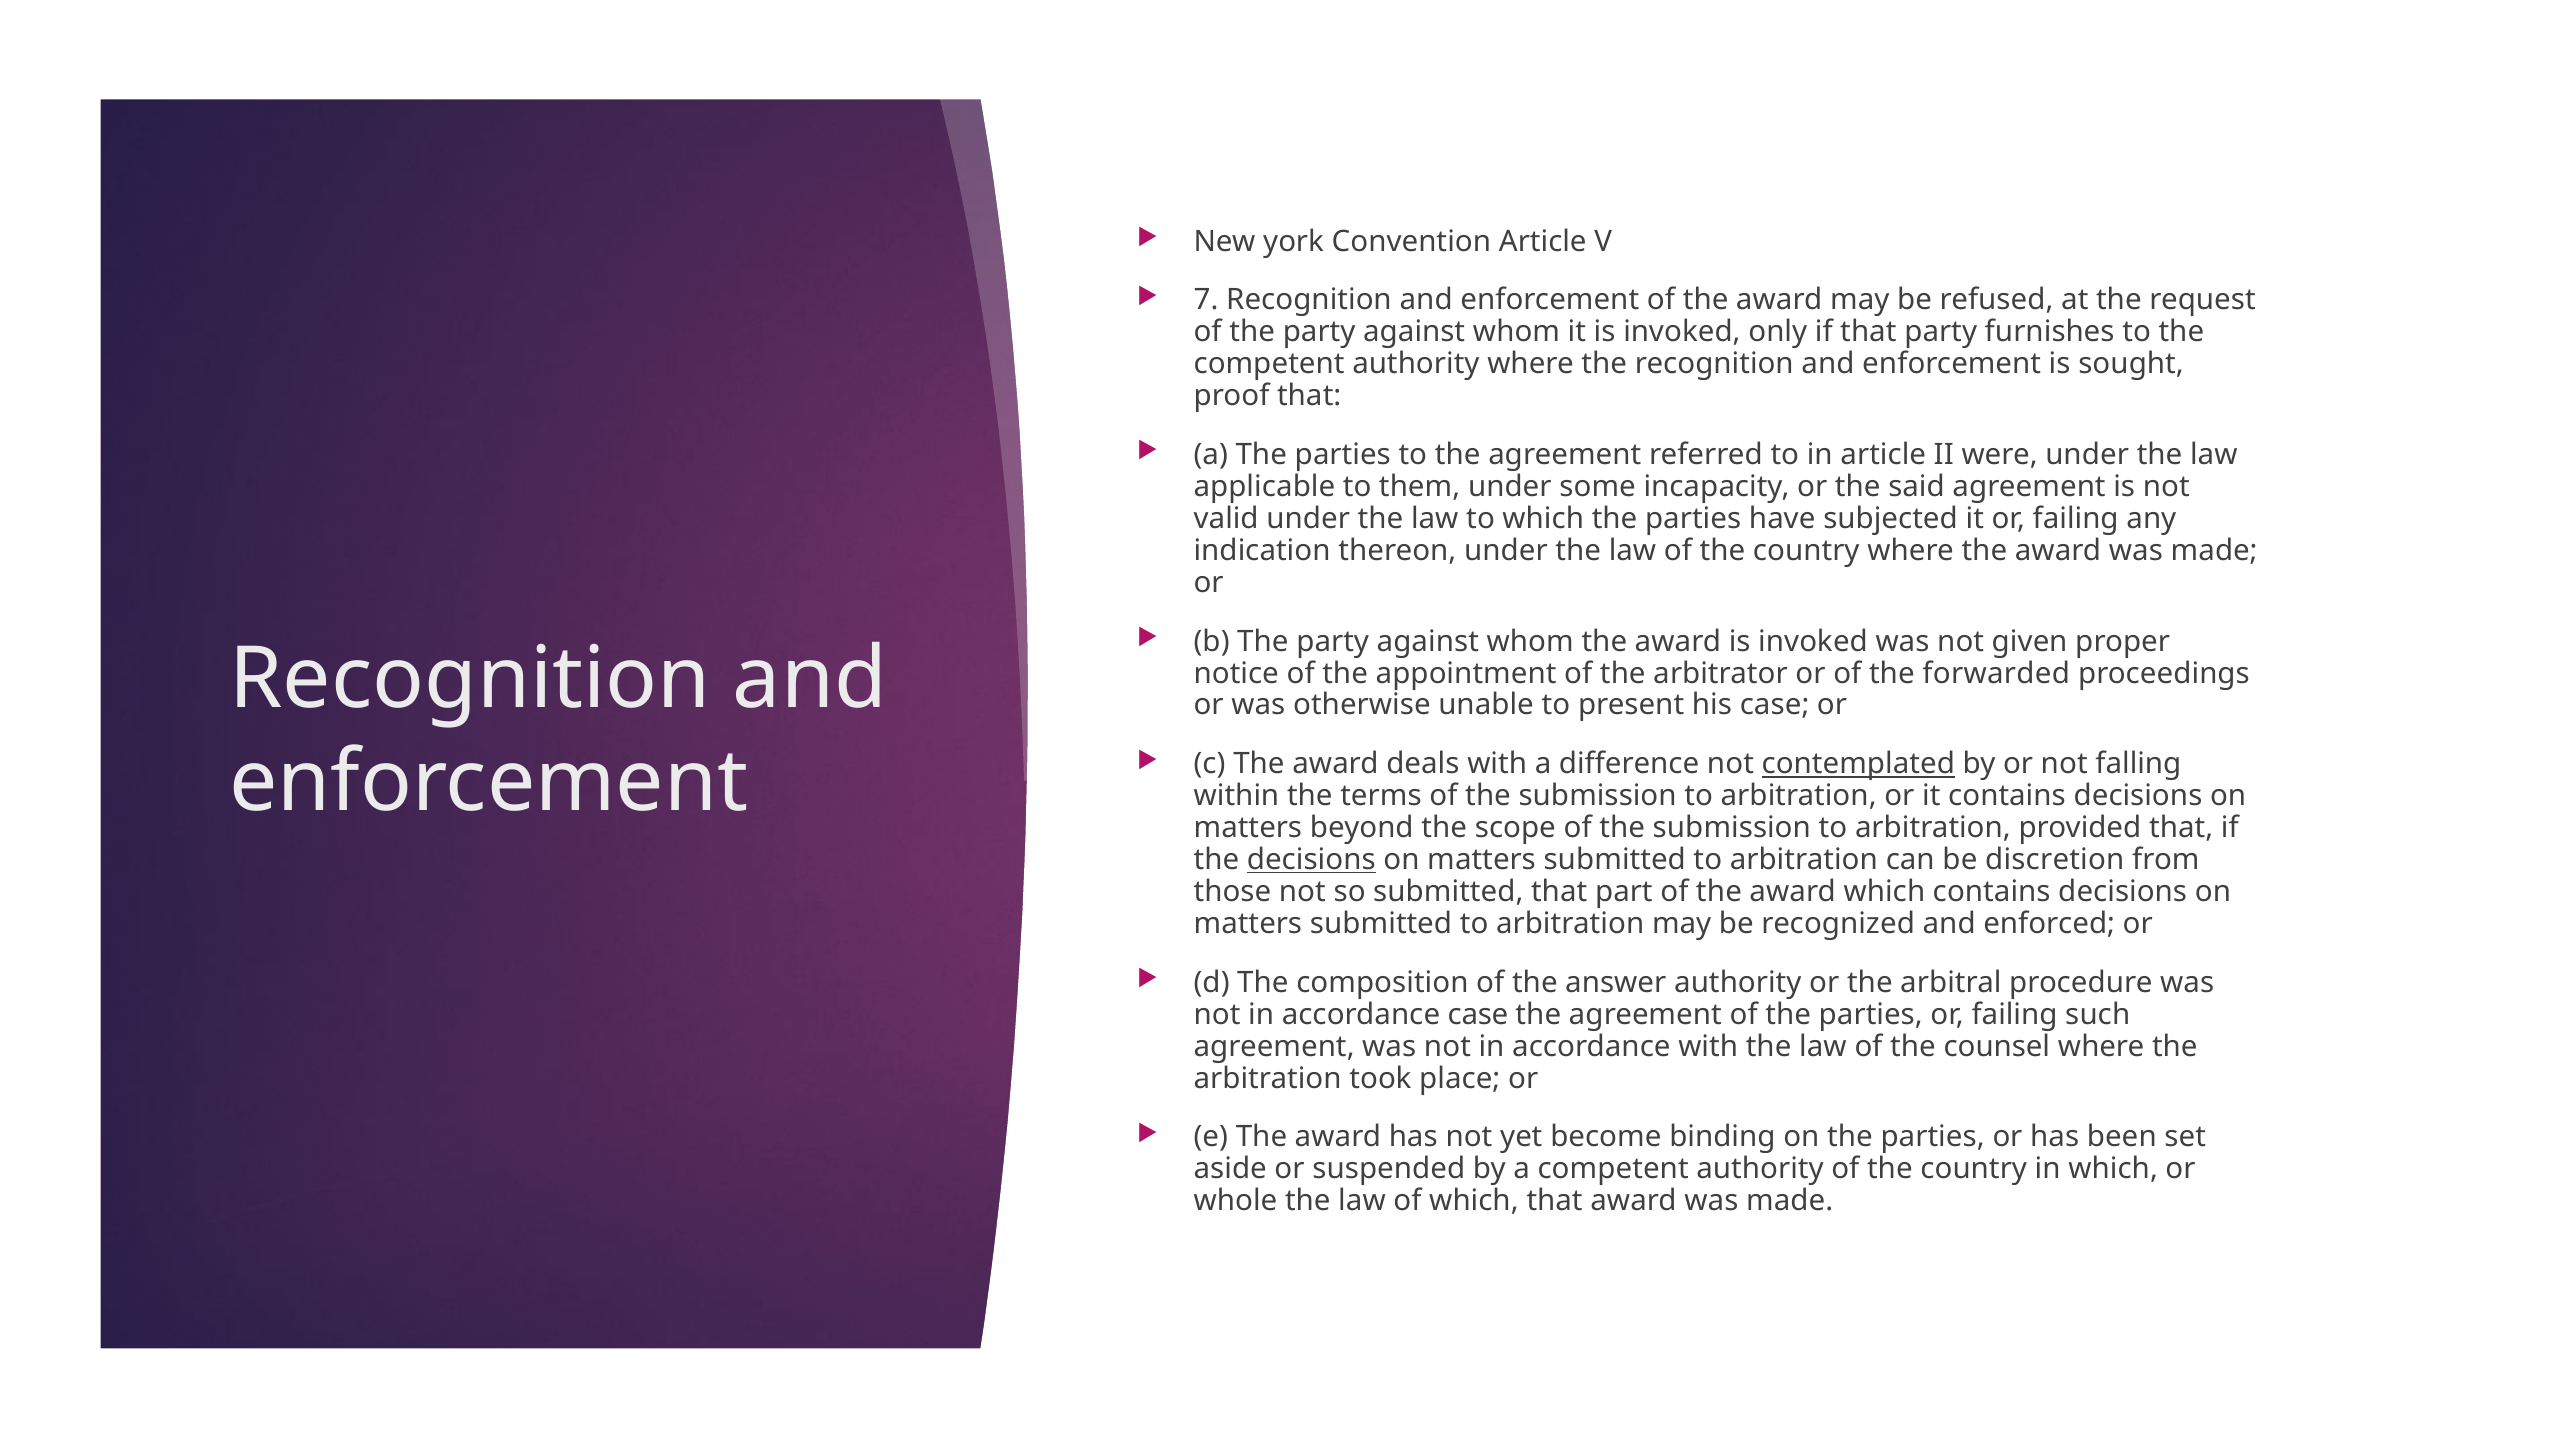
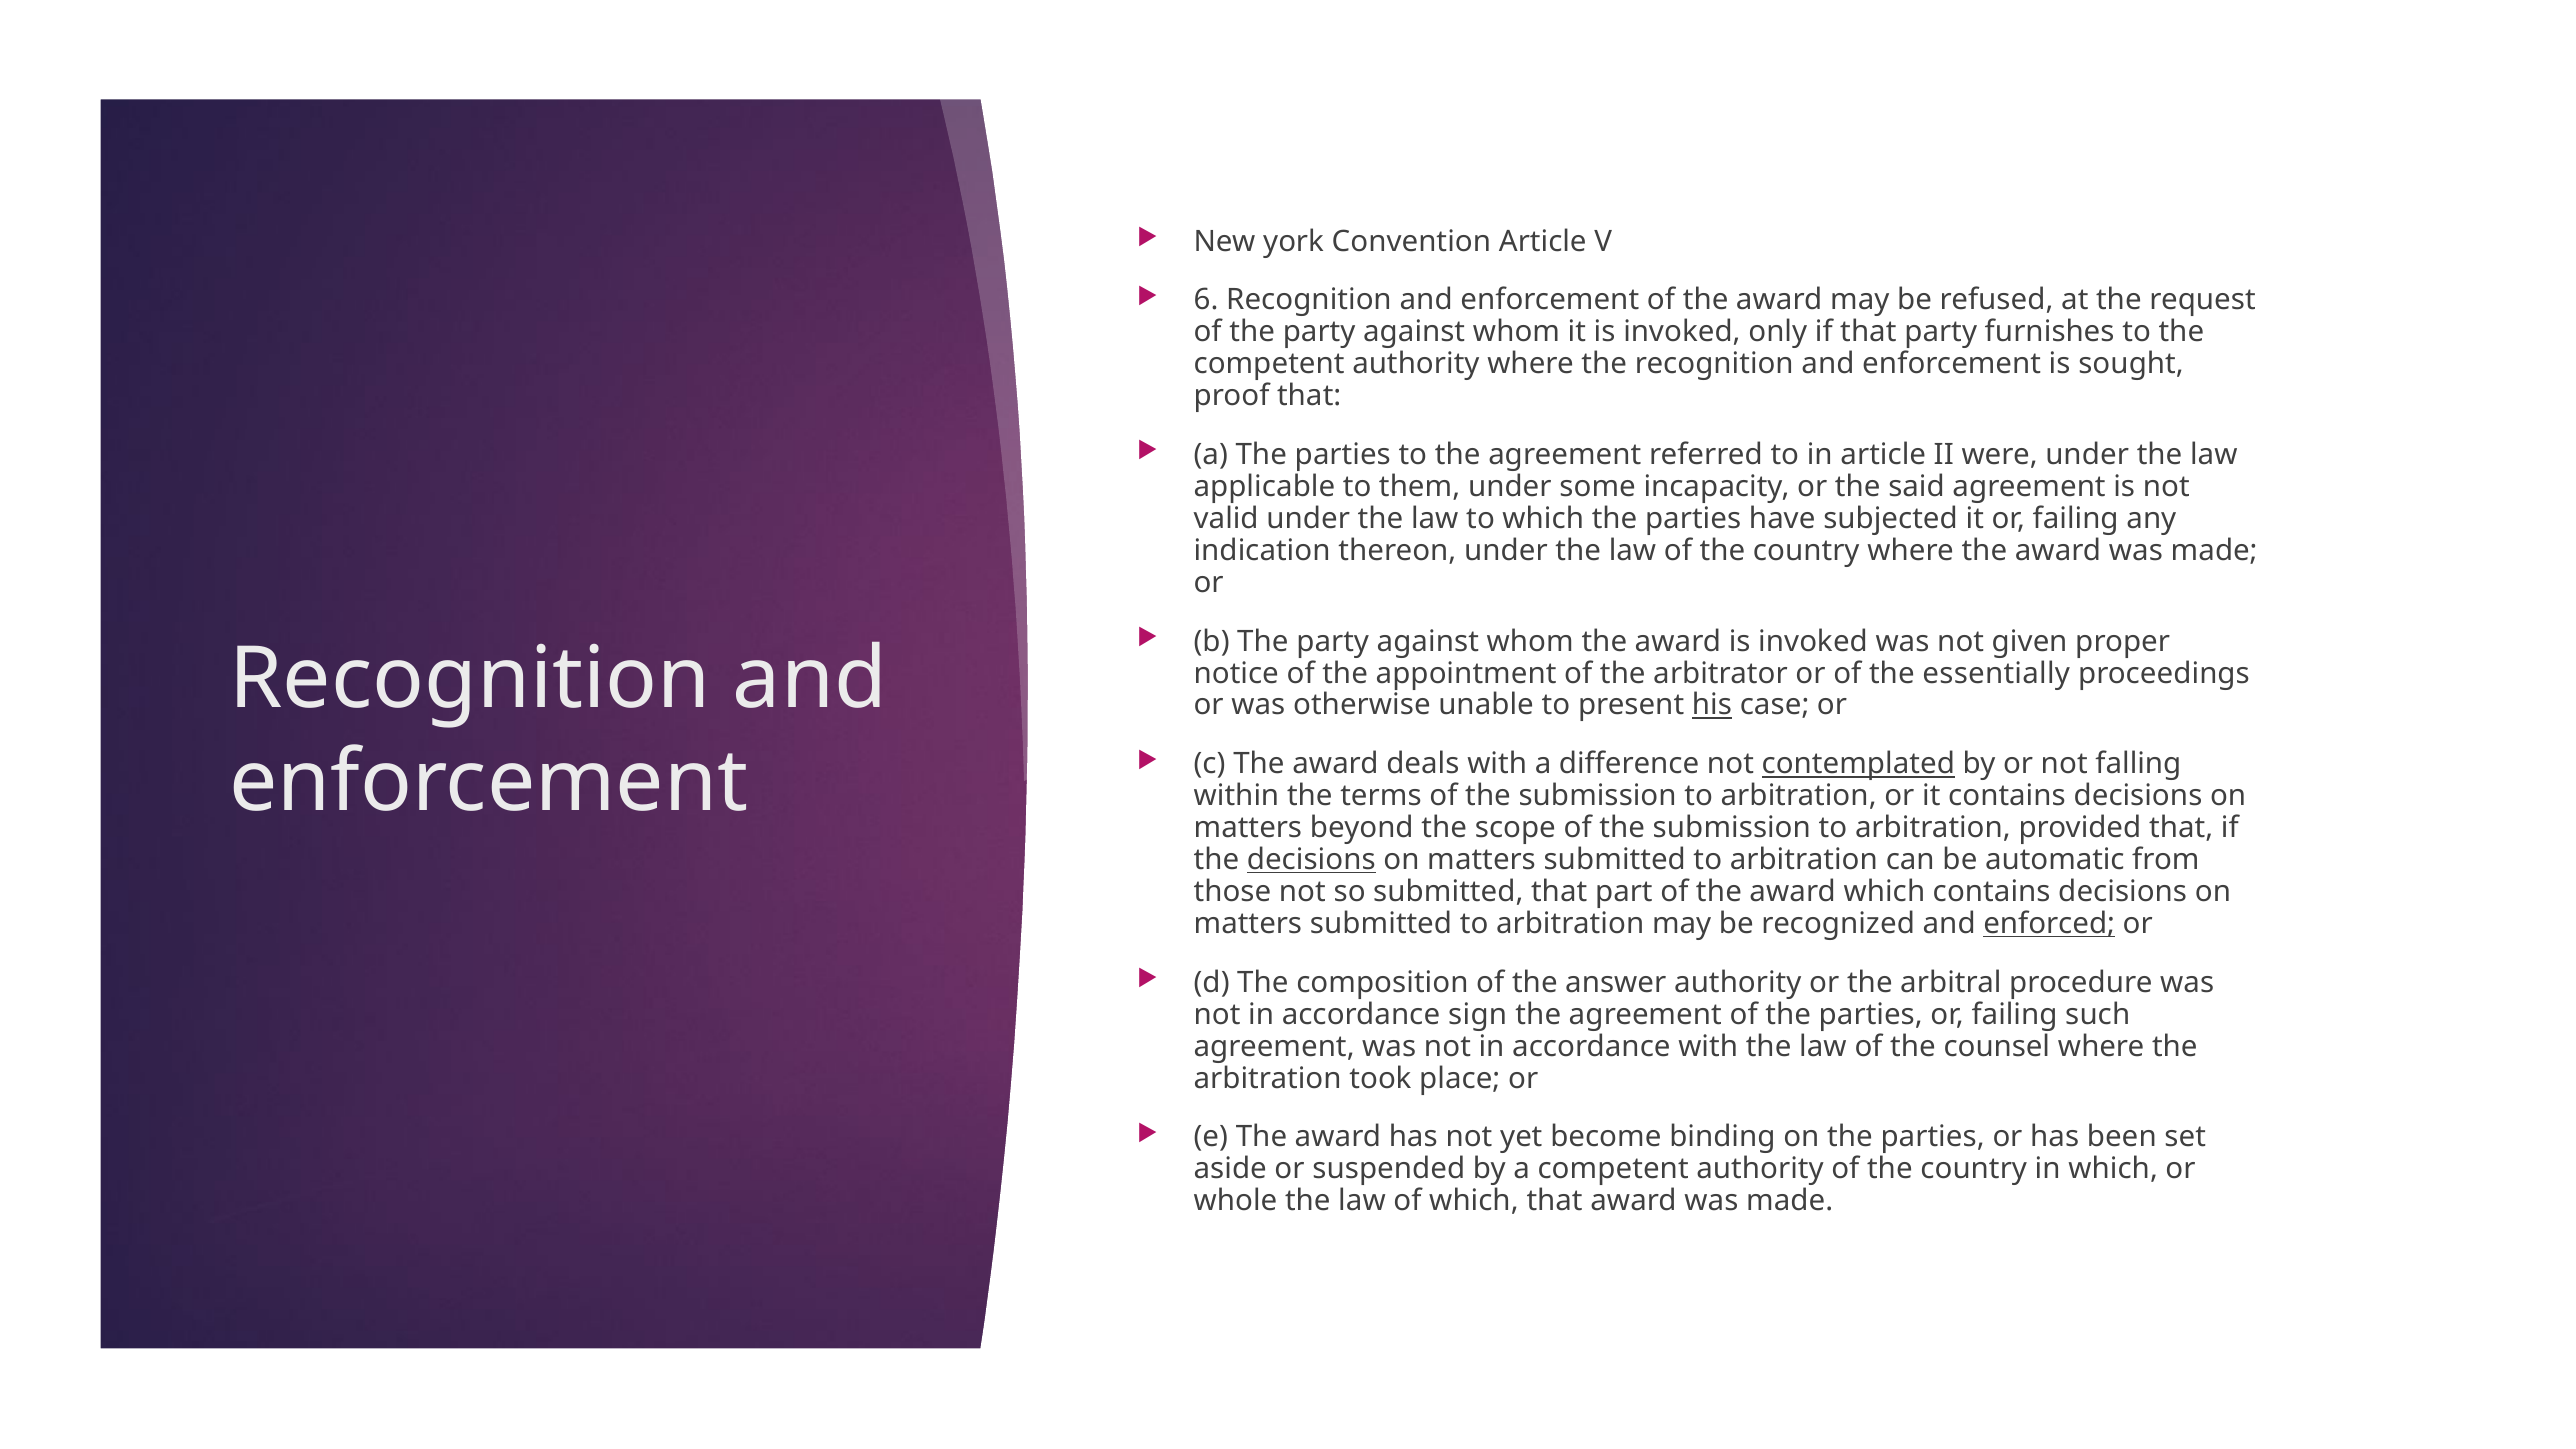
7: 7 -> 6
forwarded: forwarded -> essentially
his underline: none -> present
discretion: discretion -> automatic
enforced underline: none -> present
accordance case: case -> sign
